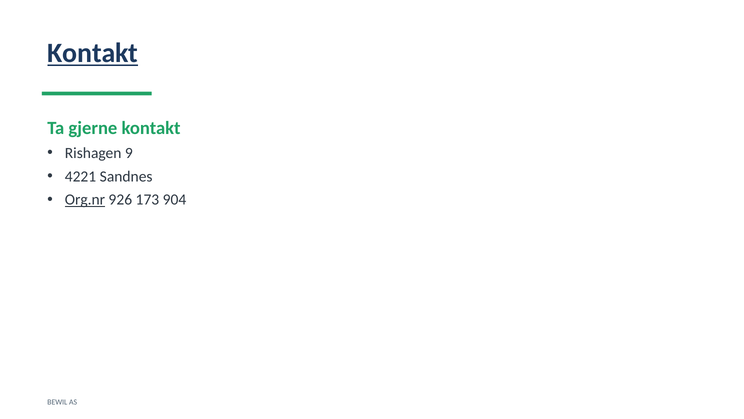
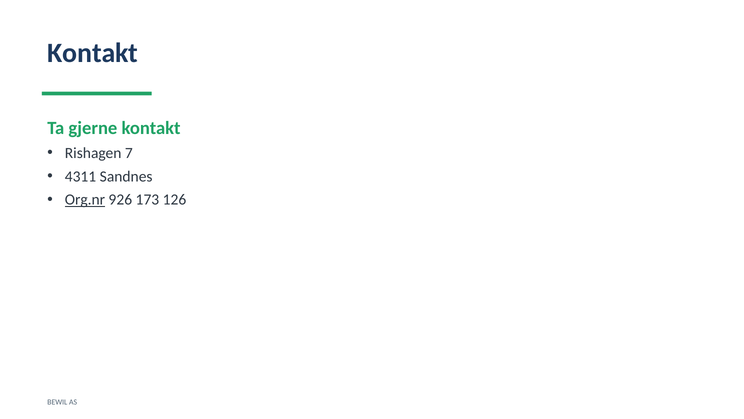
Kontakt at (93, 53) underline: present -> none
9: 9 -> 7
4221: 4221 -> 4311
904: 904 -> 126
